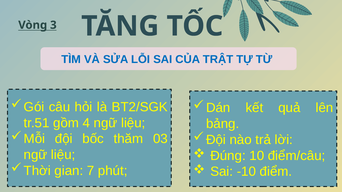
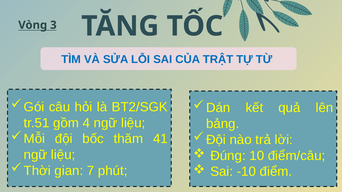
03: 03 -> 41
